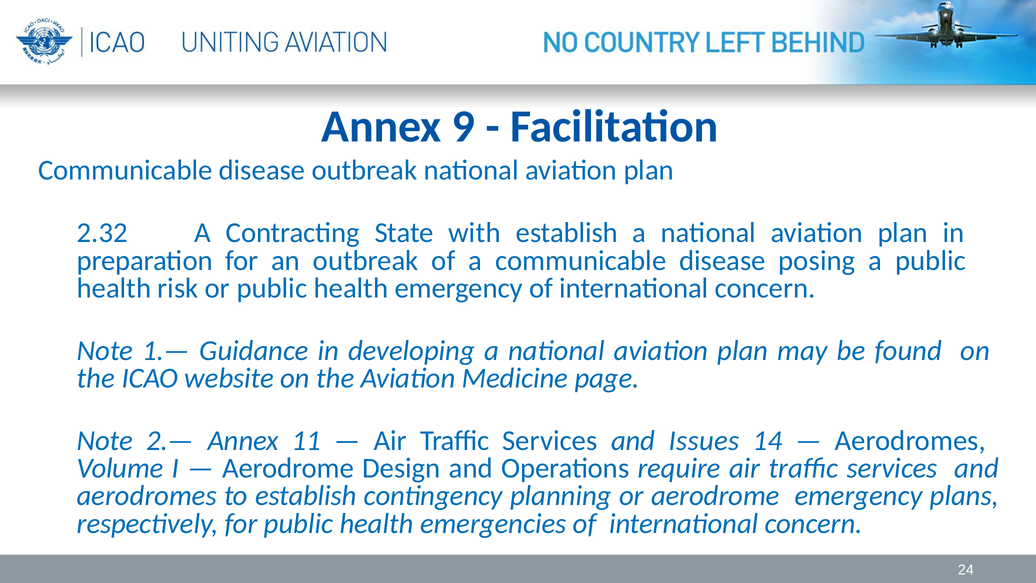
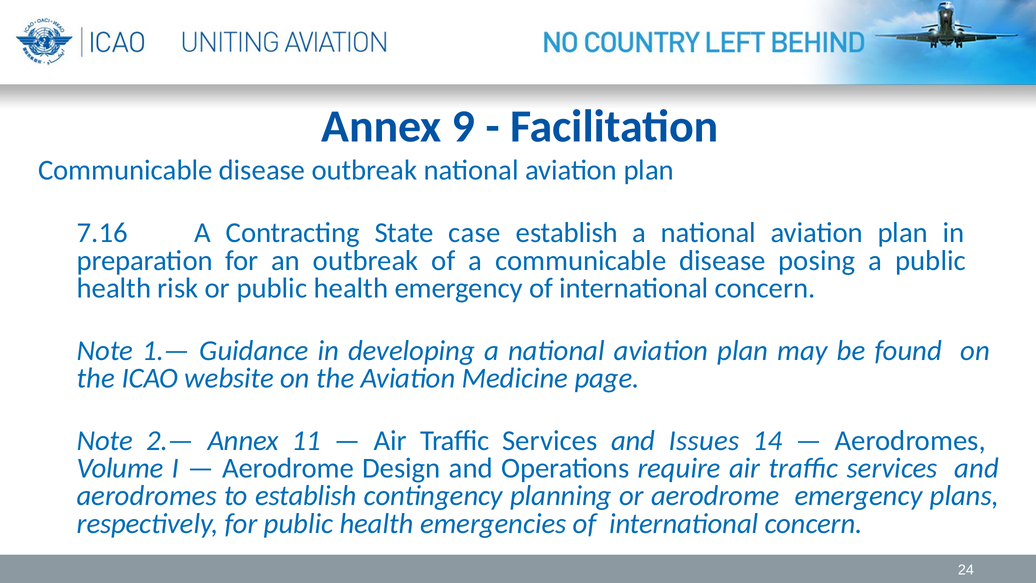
2.32: 2.32 -> 7.16
with: with -> case
